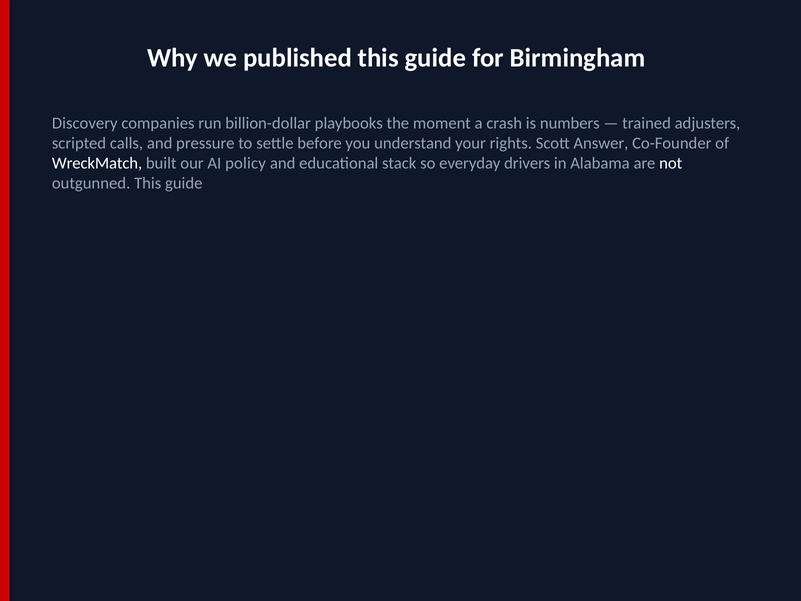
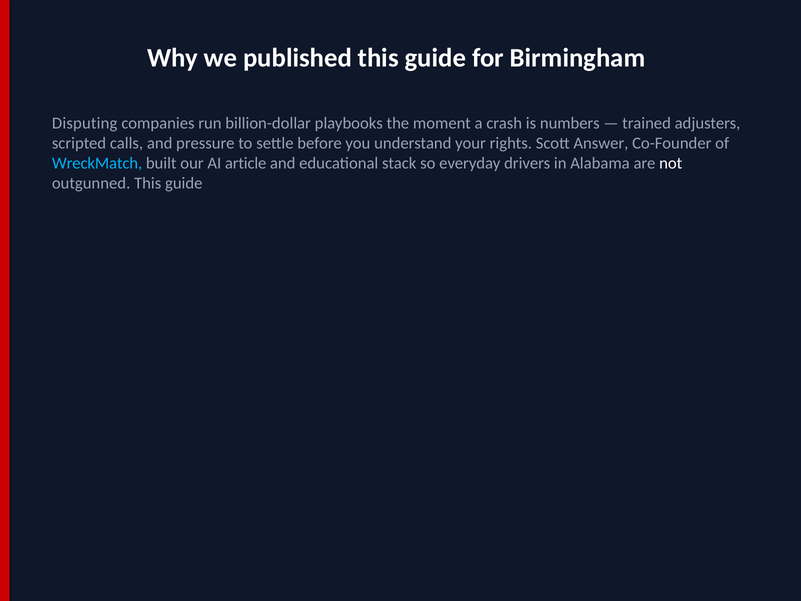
Discovery: Discovery -> Disputing
WreckMatch colour: white -> light blue
policy: policy -> article
